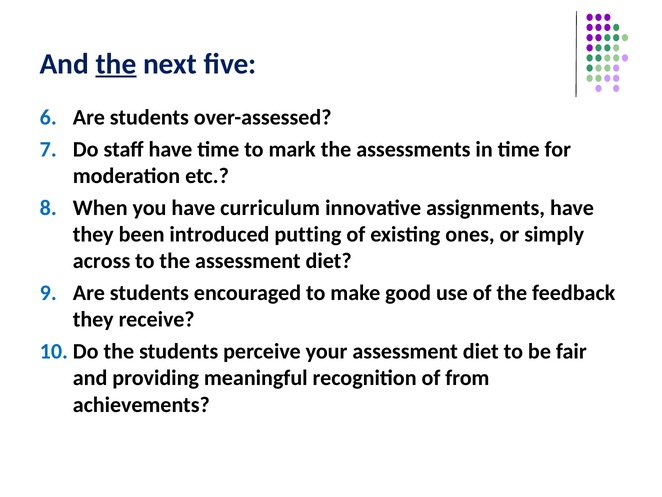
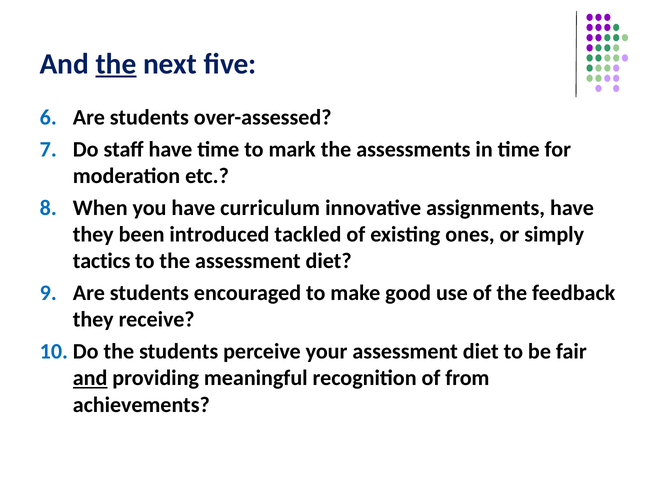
putting: putting -> tackled
across: across -> tactics
and at (90, 378) underline: none -> present
